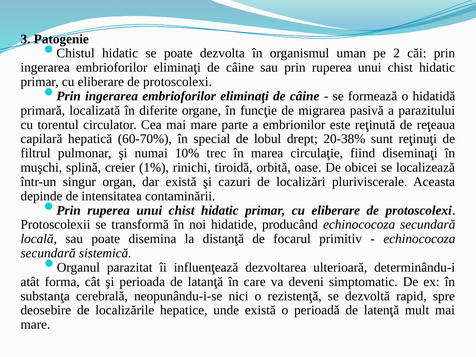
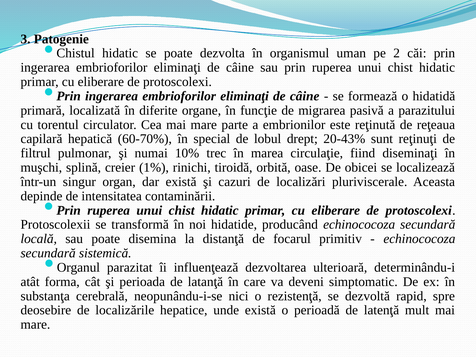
20-38%: 20-38% -> 20-43%
